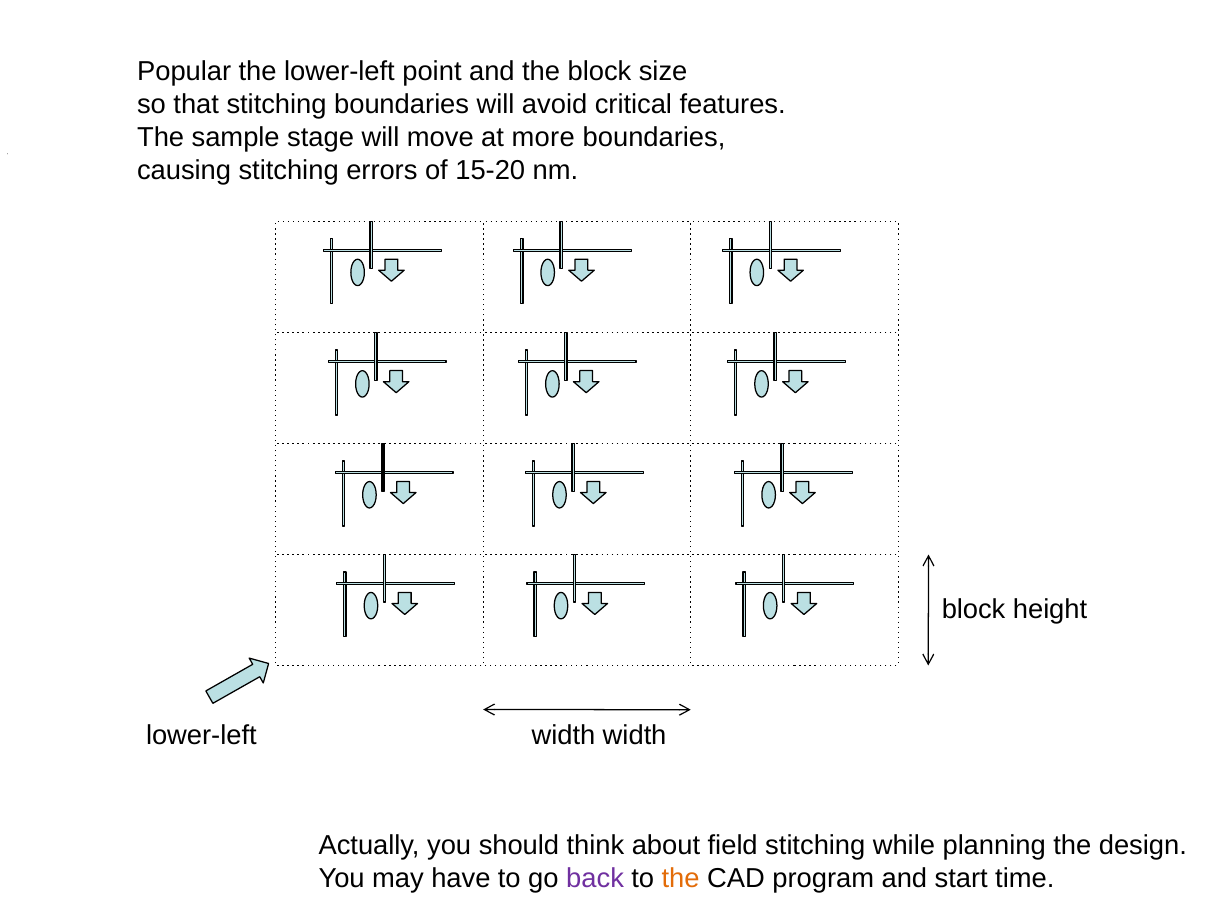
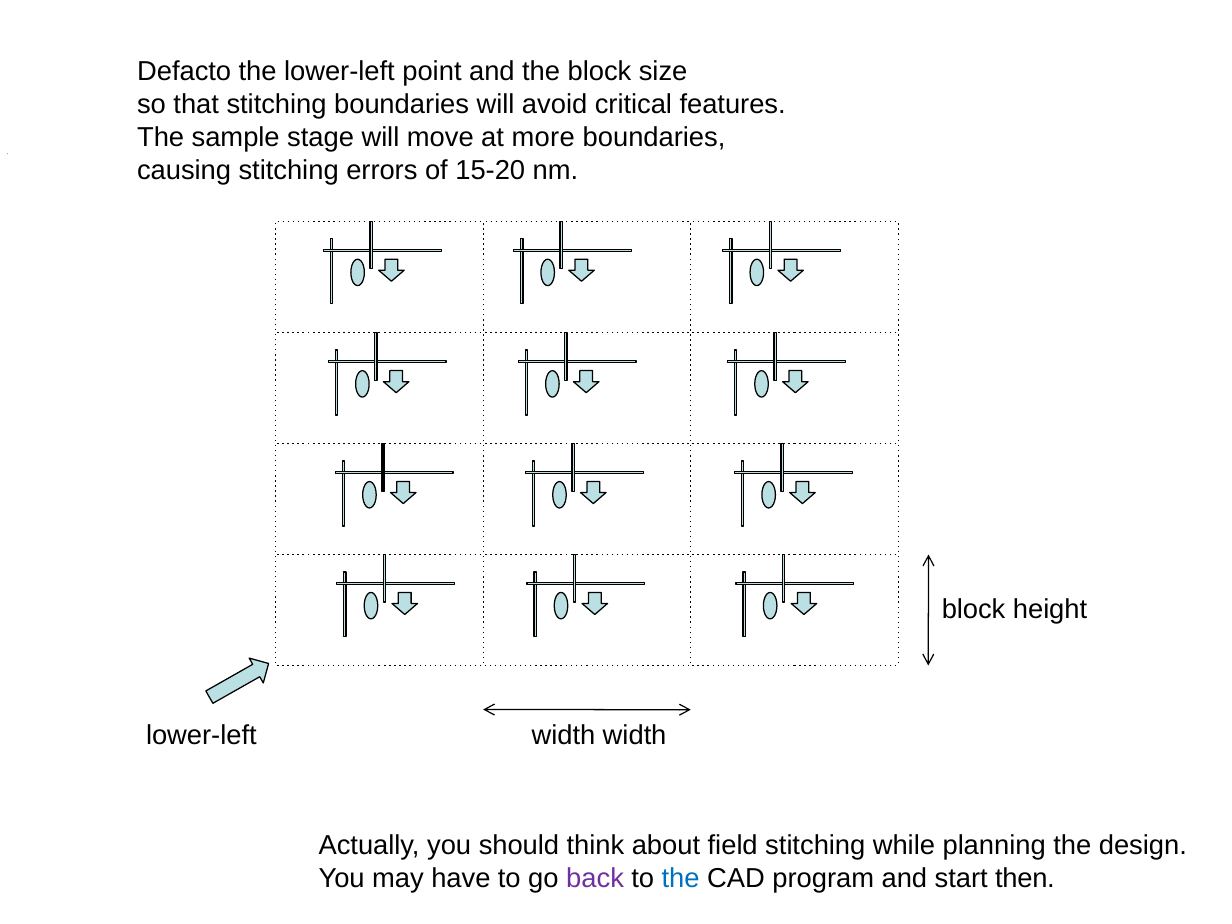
Popular: Popular -> Defacto
the at (681, 878) colour: orange -> blue
time: time -> then
